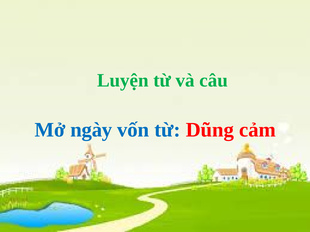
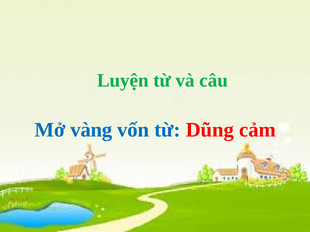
ngày: ngày -> vàng
